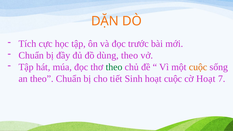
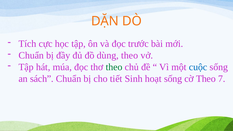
cuộc at (198, 67) colour: orange -> blue
an theo: theo -> sách
hoạt cuộc: cuộc -> sống
cờ Hoạt: Hoạt -> Theo
